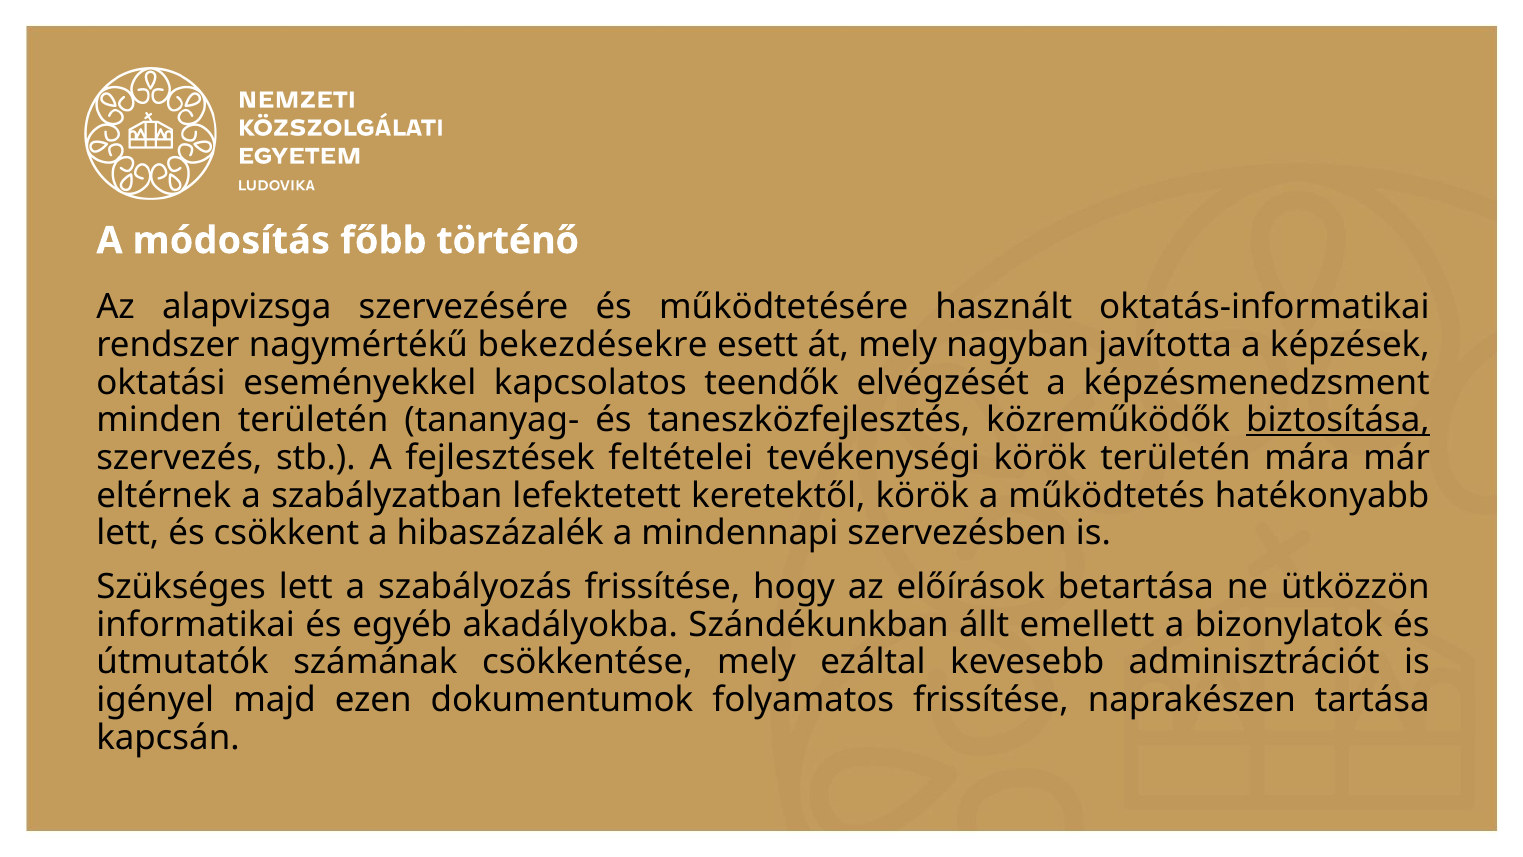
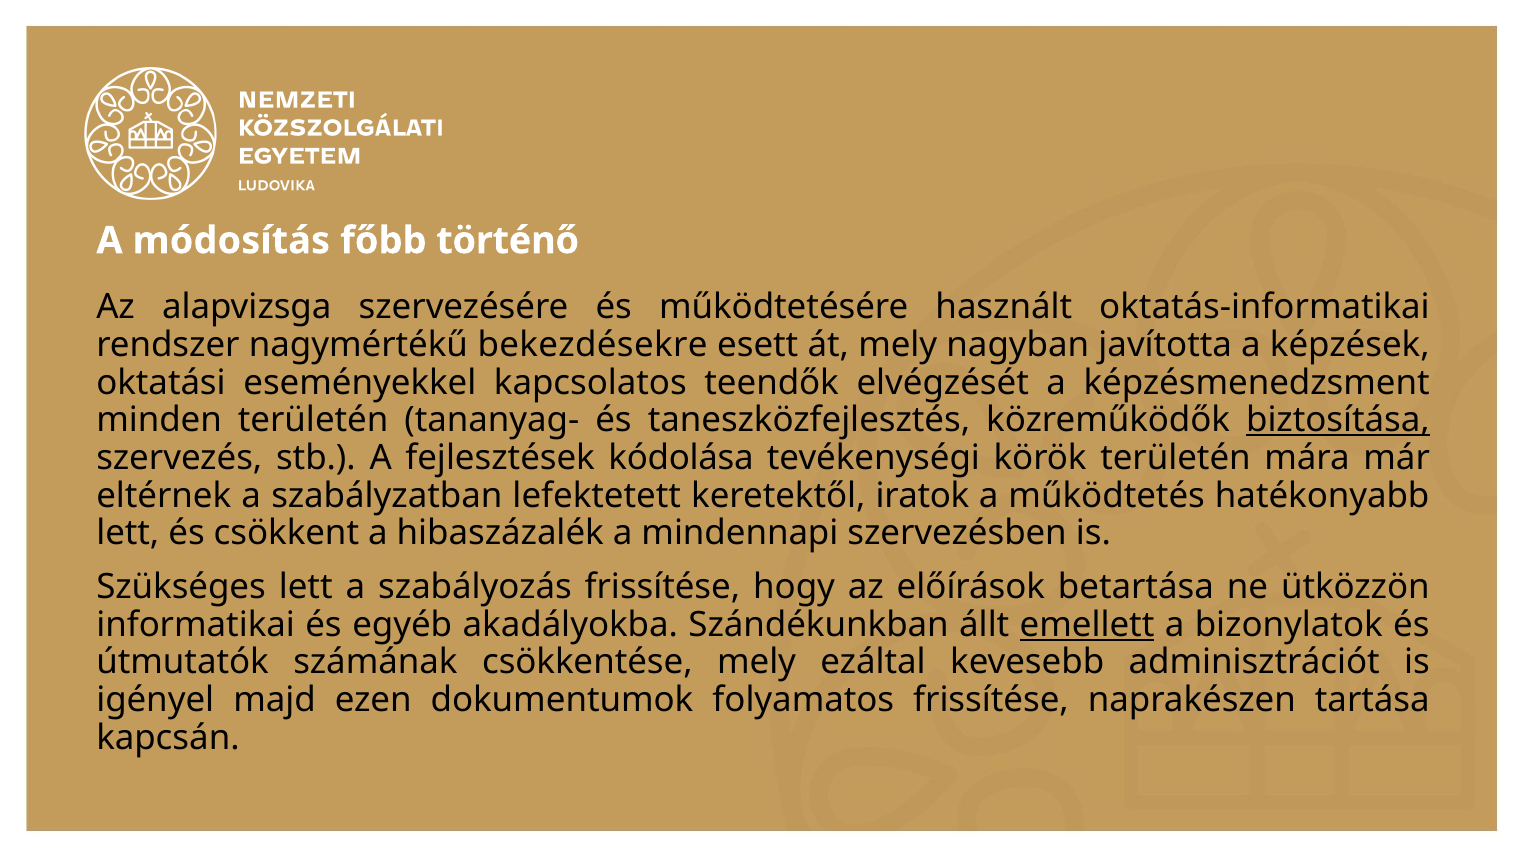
feltételei: feltételei -> kódolása
keretektől körök: körök -> iratok
emellett underline: none -> present
